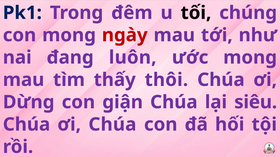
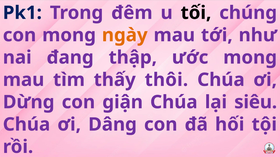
ngày colour: red -> orange
luôn: luôn -> thập
ơi Chúa: Chúa -> Dâng
